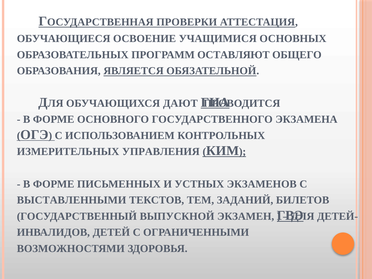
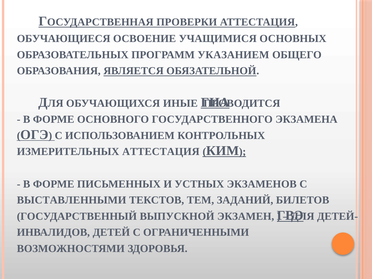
ОСТАВЛЯЮТ: ОСТАВЛЯЮТ -> УКАЗАНИЕМ
ДАЮТ: ДАЮТ -> ИНЫЕ
ИЗМЕРИТЕЛЬНЫХ УПРАВЛЕНИЯ: УПРАВЛЕНИЯ -> АТТЕСТАЦИЯ
